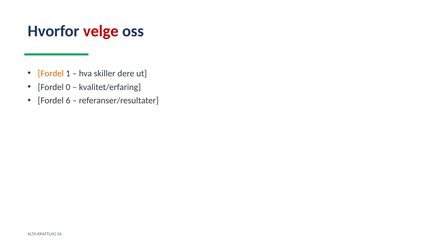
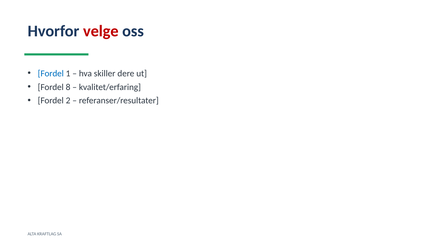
Fordel at (51, 74) colour: orange -> blue
0: 0 -> 8
6: 6 -> 2
